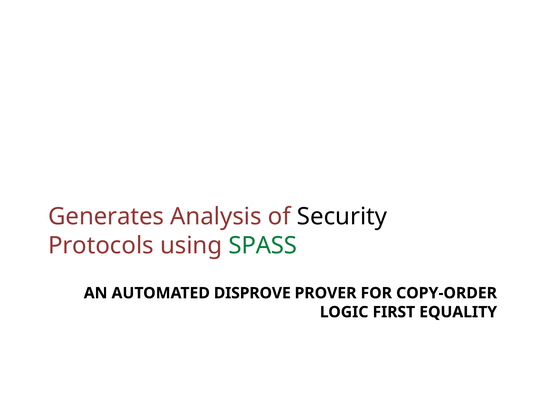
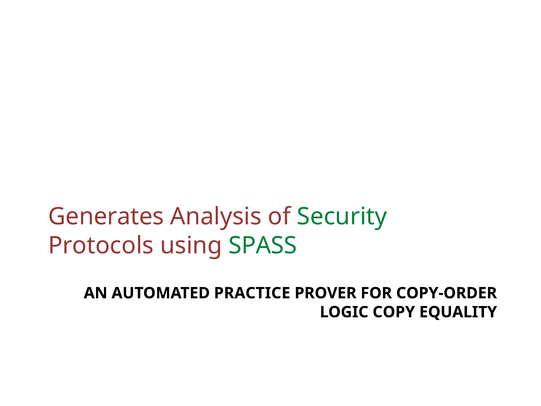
Security colour: black -> green
DISPROVE: DISPROVE -> PRACTICE
FIRST: FIRST -> COPY
